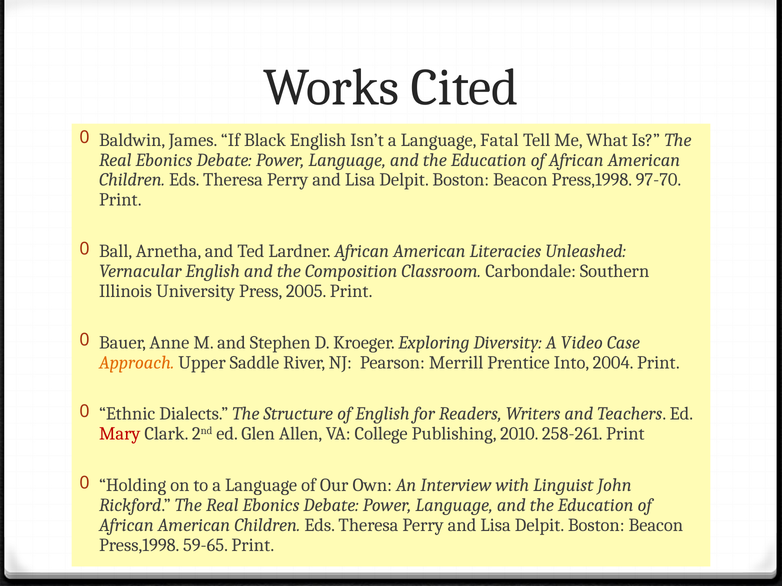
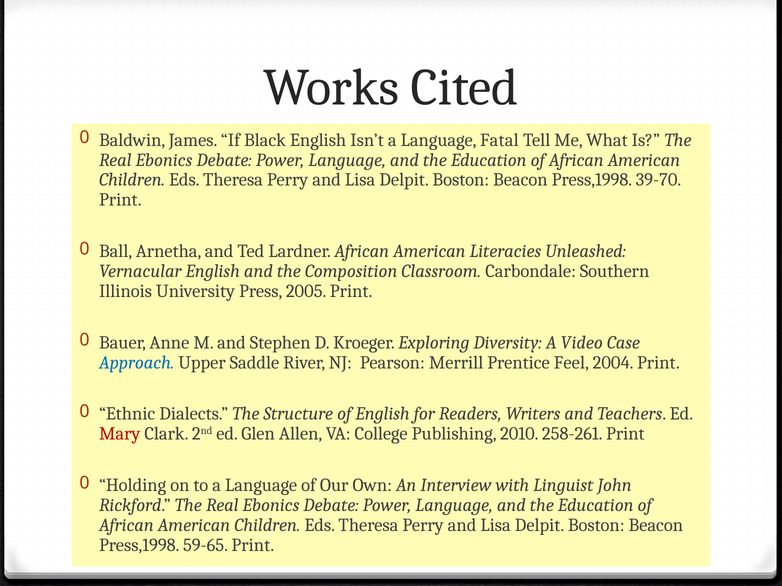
97-70: 97-70 -> 39-70
Approach colour: orange -> blue
Into: Into -> Feel
